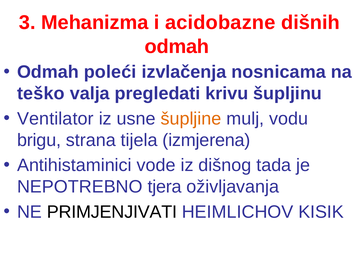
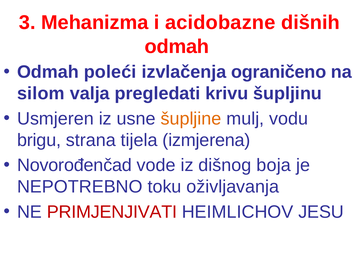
nosnicama: nosnicama -> ograničeno
teško: teško -> silom
Ventilator: Ventilator -> Usmjeren
Antihistaminici: Antihistaminici -> Novorođenčad
tada: tada -> boja
tjera: tjera -> toku
PRIMJENJIVATI colour: black -> red
KISIK: KISIK -> JESU
